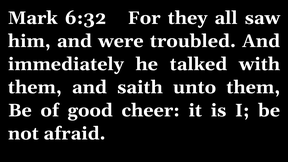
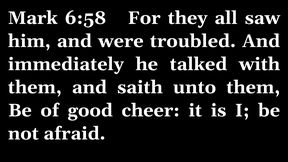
6:32: 6:32 -> 6:58
